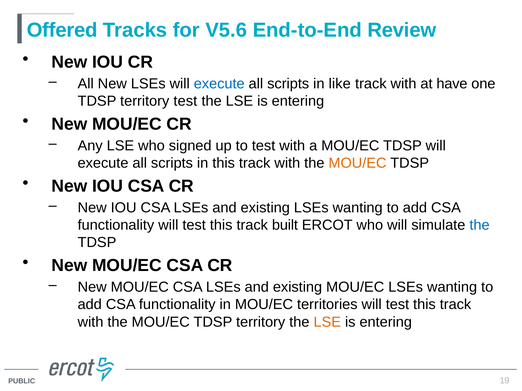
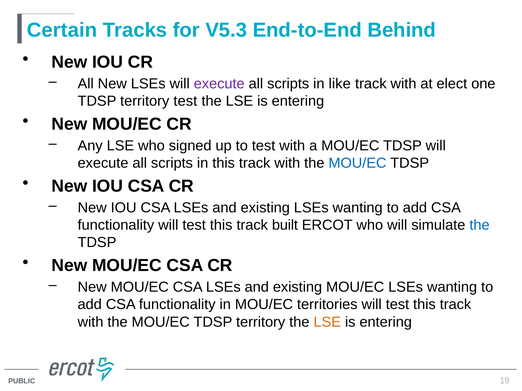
Offered: Offered -> Certain
V5.6: V5.6 -> V5.3
Review: Review -> Behind
execute at (219, 84) colour: blue -> purple
have: have -> elect
MOU/EC at (357, 163) colour: orange -> blue
